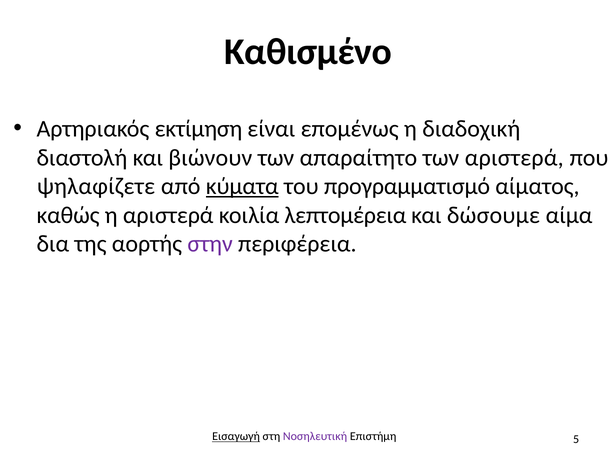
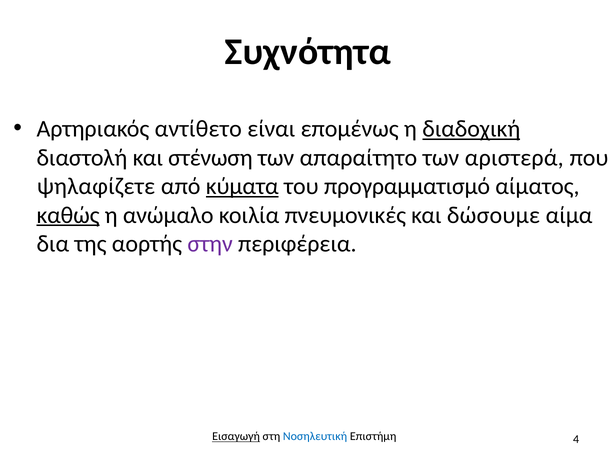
Καθισμένο: Καθισμένο -> Συχνότητα
εκτίμηση: εκτίμηση -> αντίθετο
διαδοχική underline: none -> present
βιώνουν: βιώνουν -> στένωση
καθώς underline: none -> present
η αριστερά: αριστερά -> ανώμαλο
λεπτομέρεια: λεπτομέρεια -> πνευμονικές
Νοσηλευτική colour: purple -> blue
5: 5 -> 4
